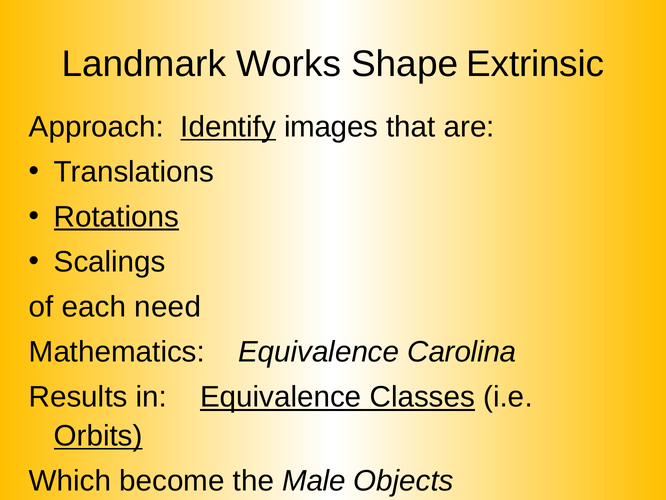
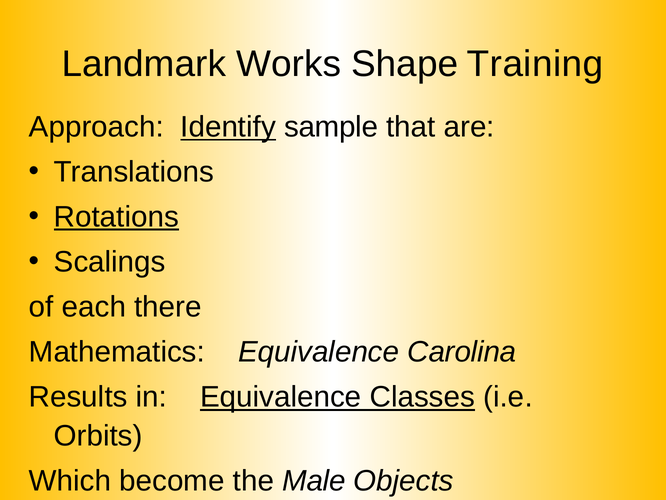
Extrinsic: Extrinsic -> Training
images: images -> sample
need: need -> there
Orbits underline: present -> none
